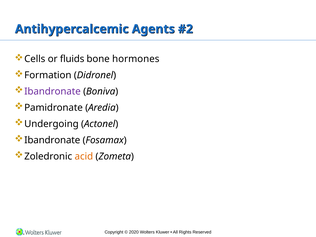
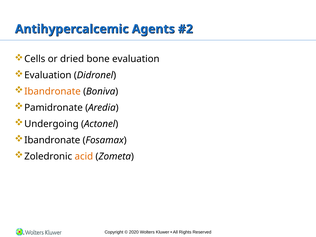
fluids: fluids -> dried
bone hormones: hormones -> evaluation
Formation at (48, 75): Formation -> Evaluation
Ibandronate at (53, 91) colour: purple -> orange
